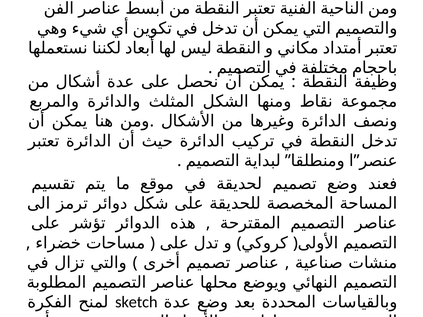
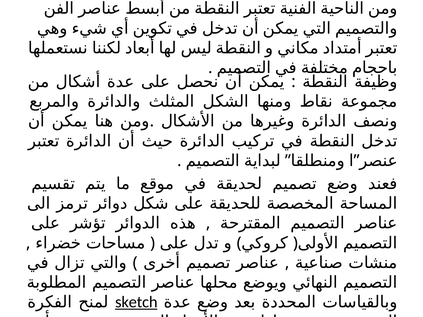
sketch underline: none -> present
